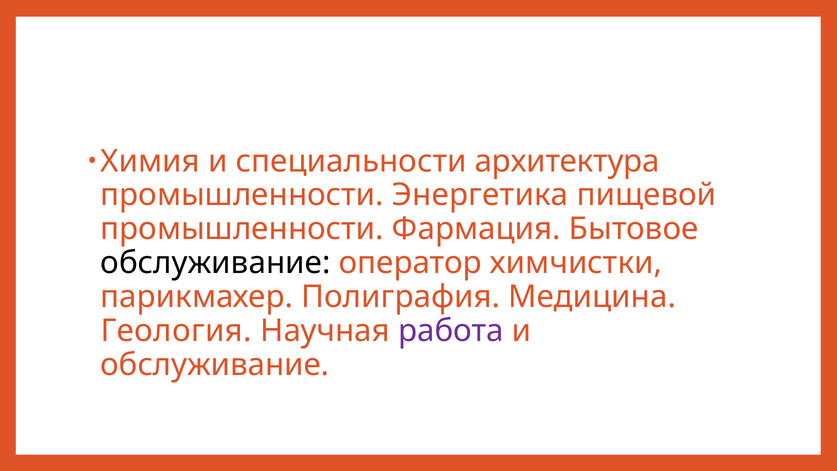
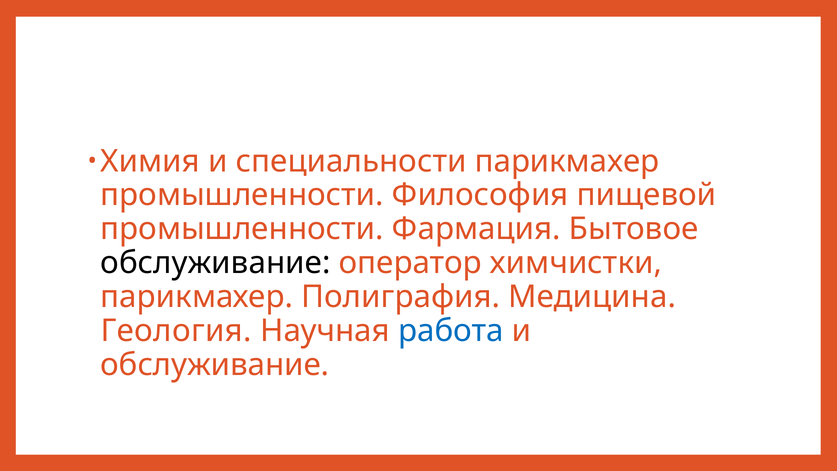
специальности архитектура: архитектура -> парикмахер
Энергетика: Энергетика -> Философия
работа colour: purple -> blue
